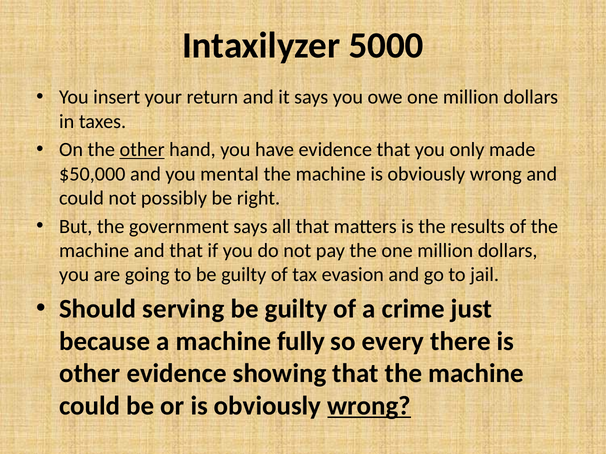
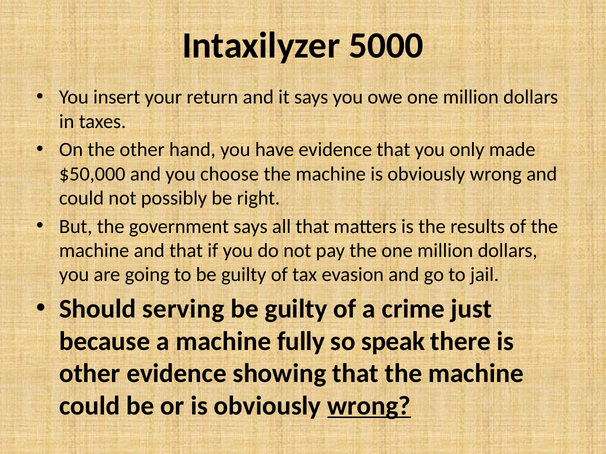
other at (142, 150) underline: present -> none
mental: mental -> choose
every: every -> speak
